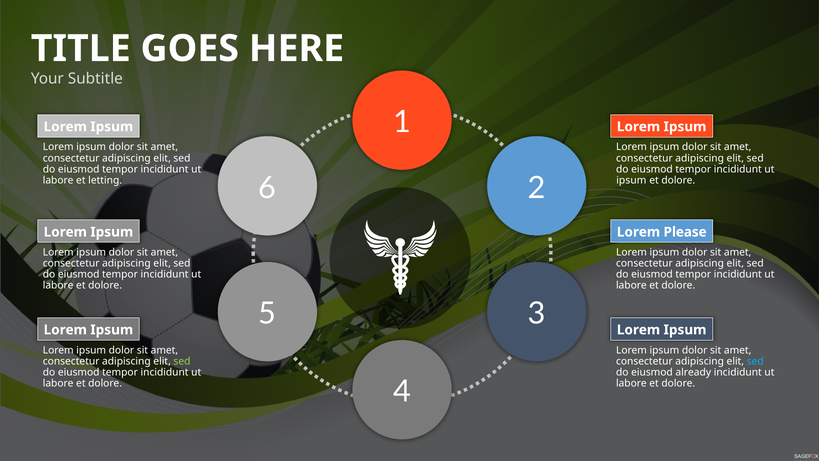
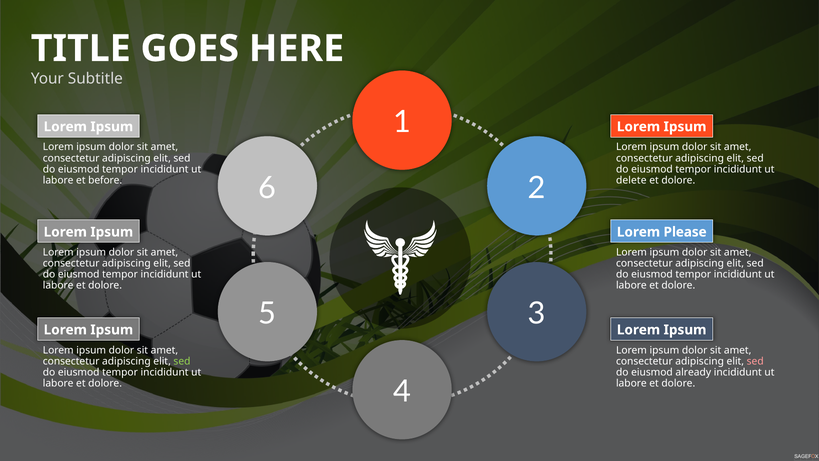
letting: letting -> before
ipsum at (631, 180): ipsum -> delete
sed at (755, 361) colour: light blue -> pink
